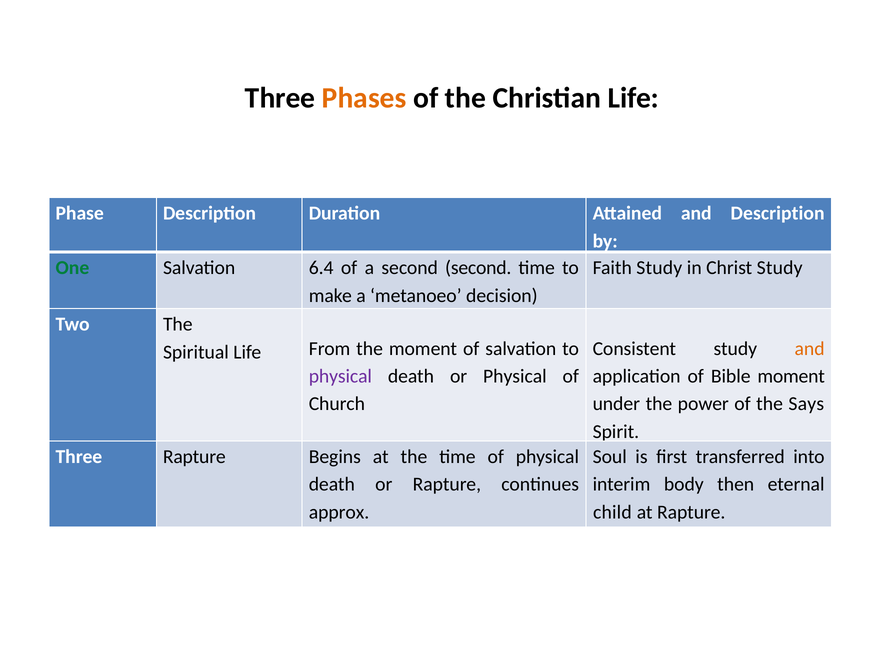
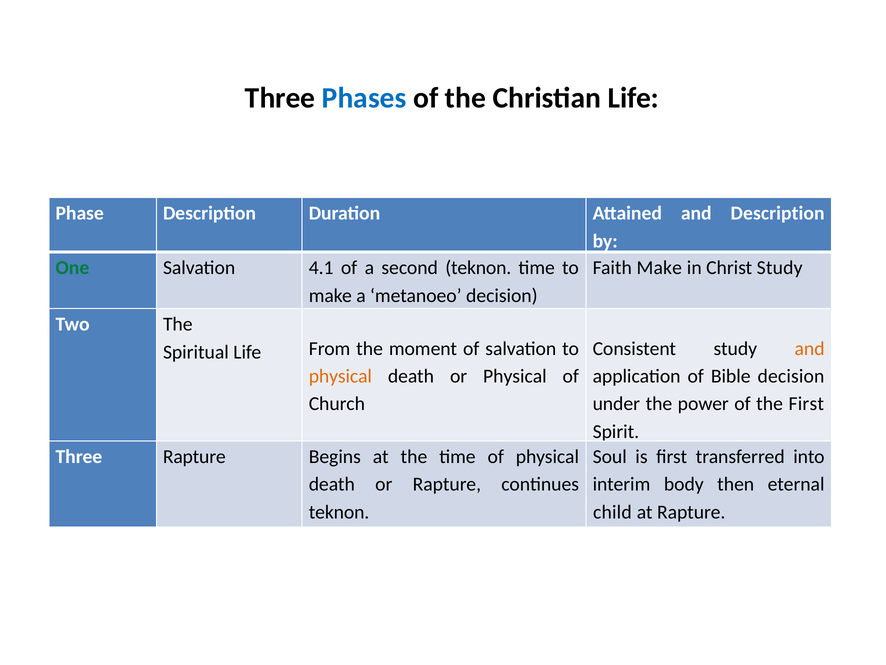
Phases colour: orange -> blue
6.4: 6.4 -> 4.1
second second: second -> teknon
Faith Study: Study -> Make
physical at (340, 376) colour: purple -> orange
Bible moment: moment -> decision
the Says: Says -> First
approx at (339, 512): approx -> teknon
